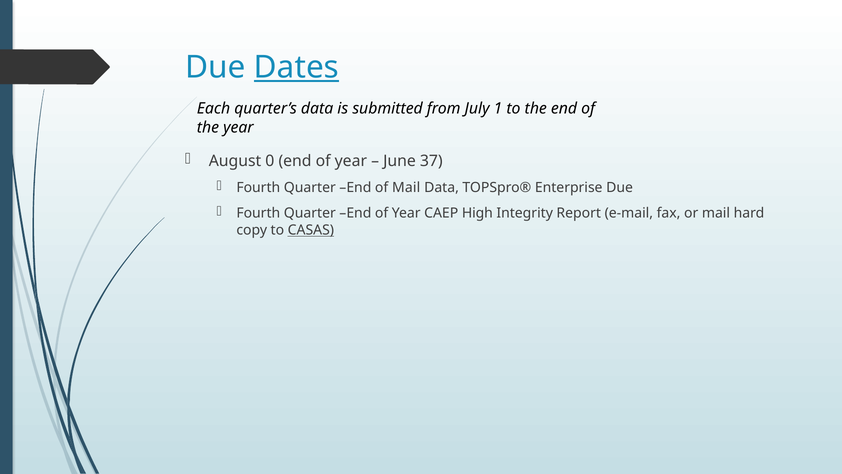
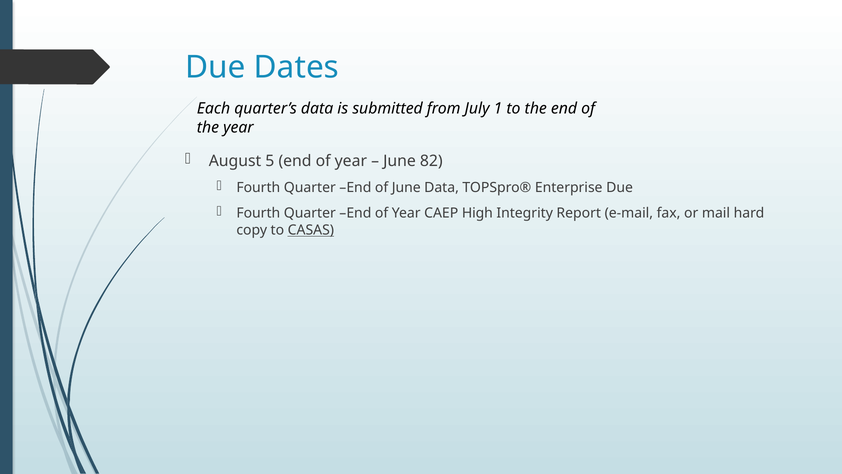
Dates underline: present -> none
0: 0 -> 5
37: 37 -> 82
of Mail: Mail -> June
